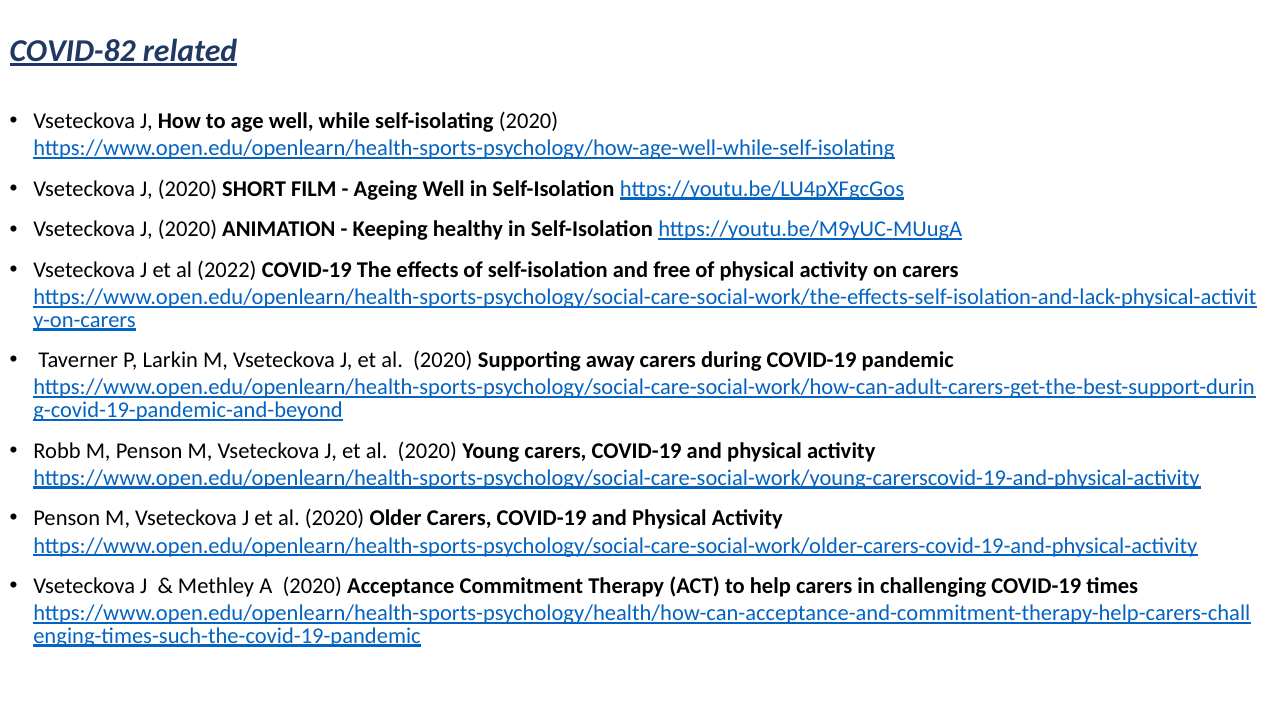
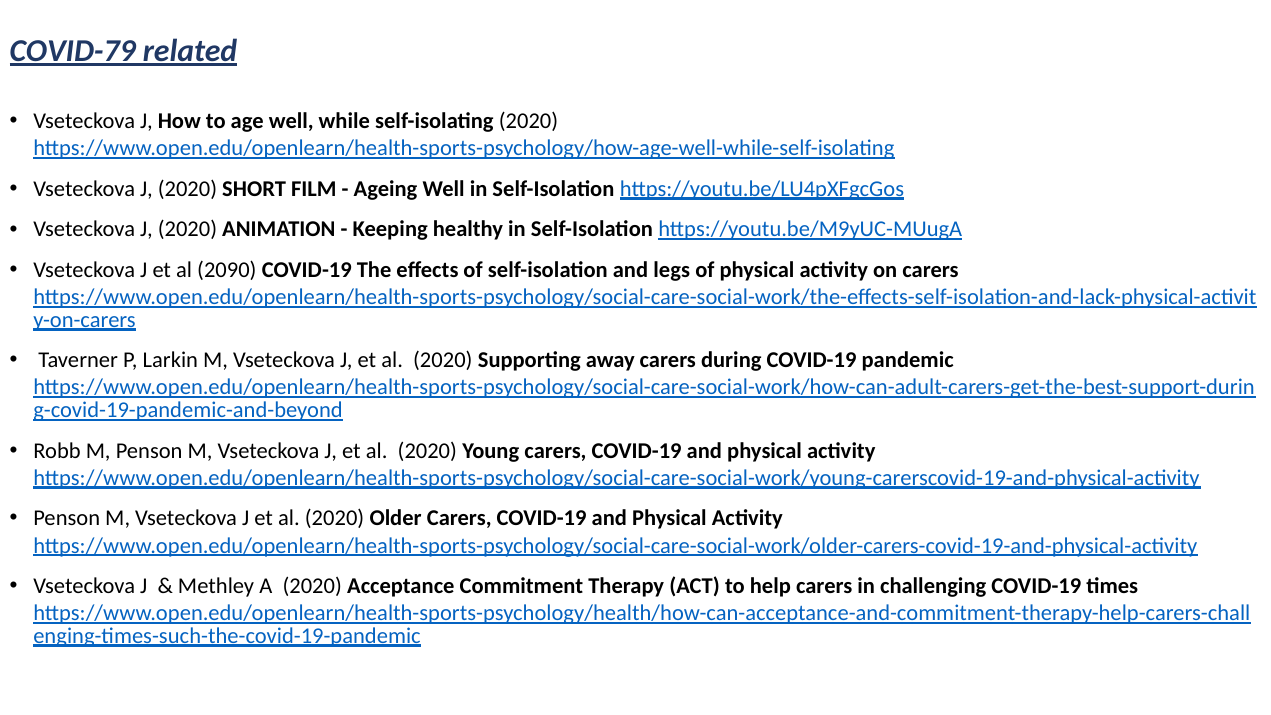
COVID-82: COVID-82 -> COVID-79
2022: 2022 -> 2090
free: free -> legs
